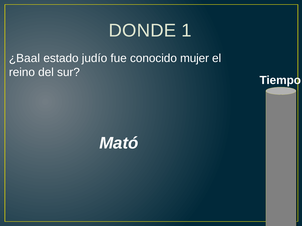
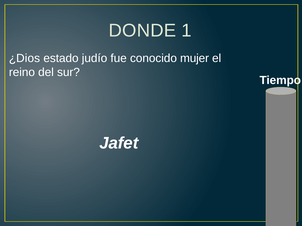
¿Baal: ¿Baal -> ¿Dios
Mató: Mató -> Jafet
